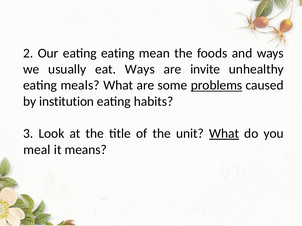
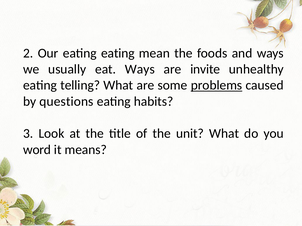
meals: meals -> telling
institution: institution -> questions
What at (224, 134) underline: present -> none
meal: meal -> word
